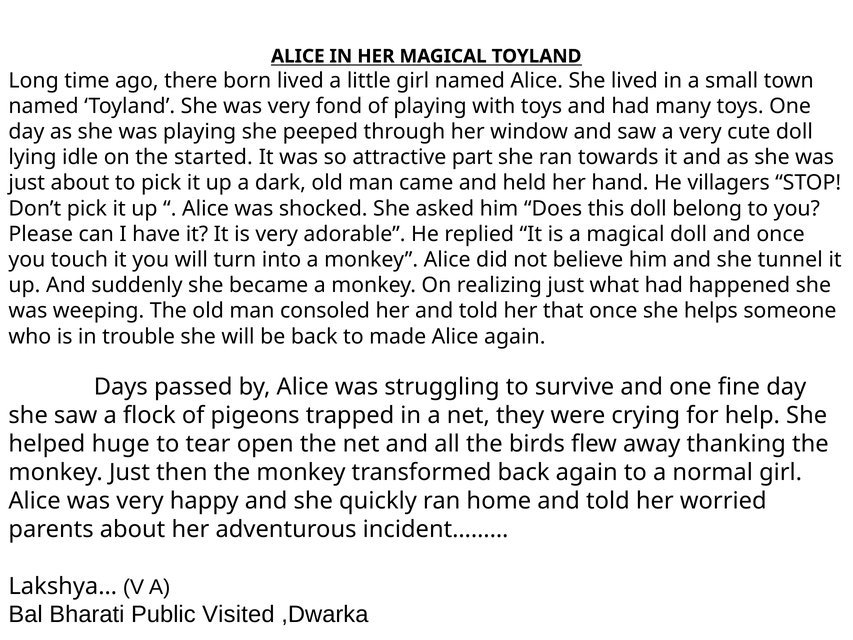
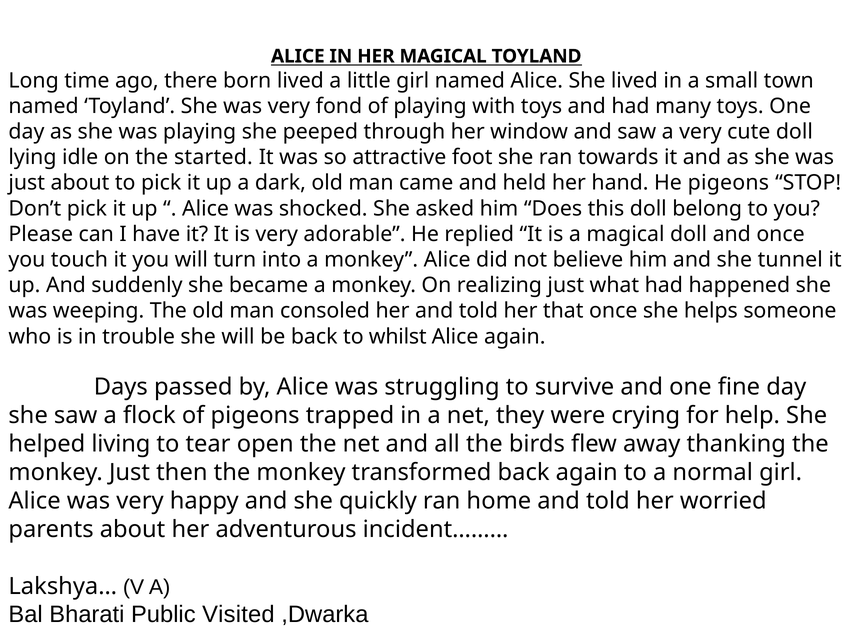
part: part -> foot
He villagers: villagers -> pigeons
made: made -> whilst
huge: huge -> living
